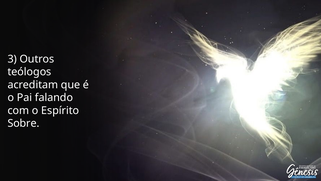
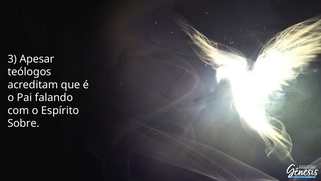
Outros: Outros -> Apesar
